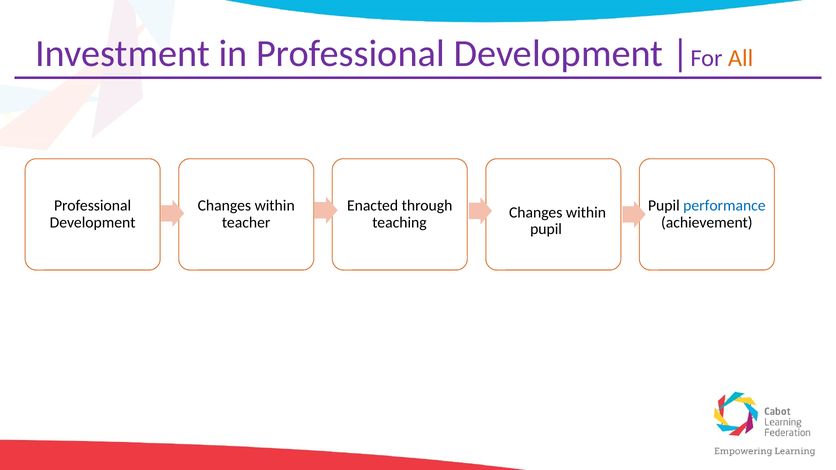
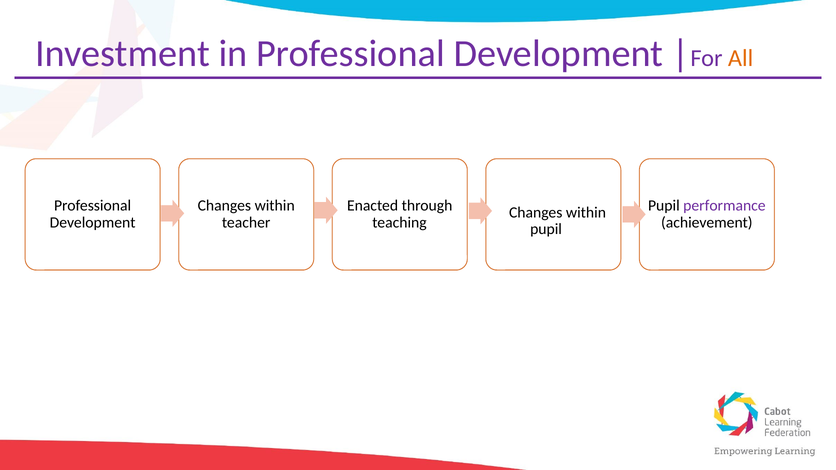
performance colour: blue -> purple
